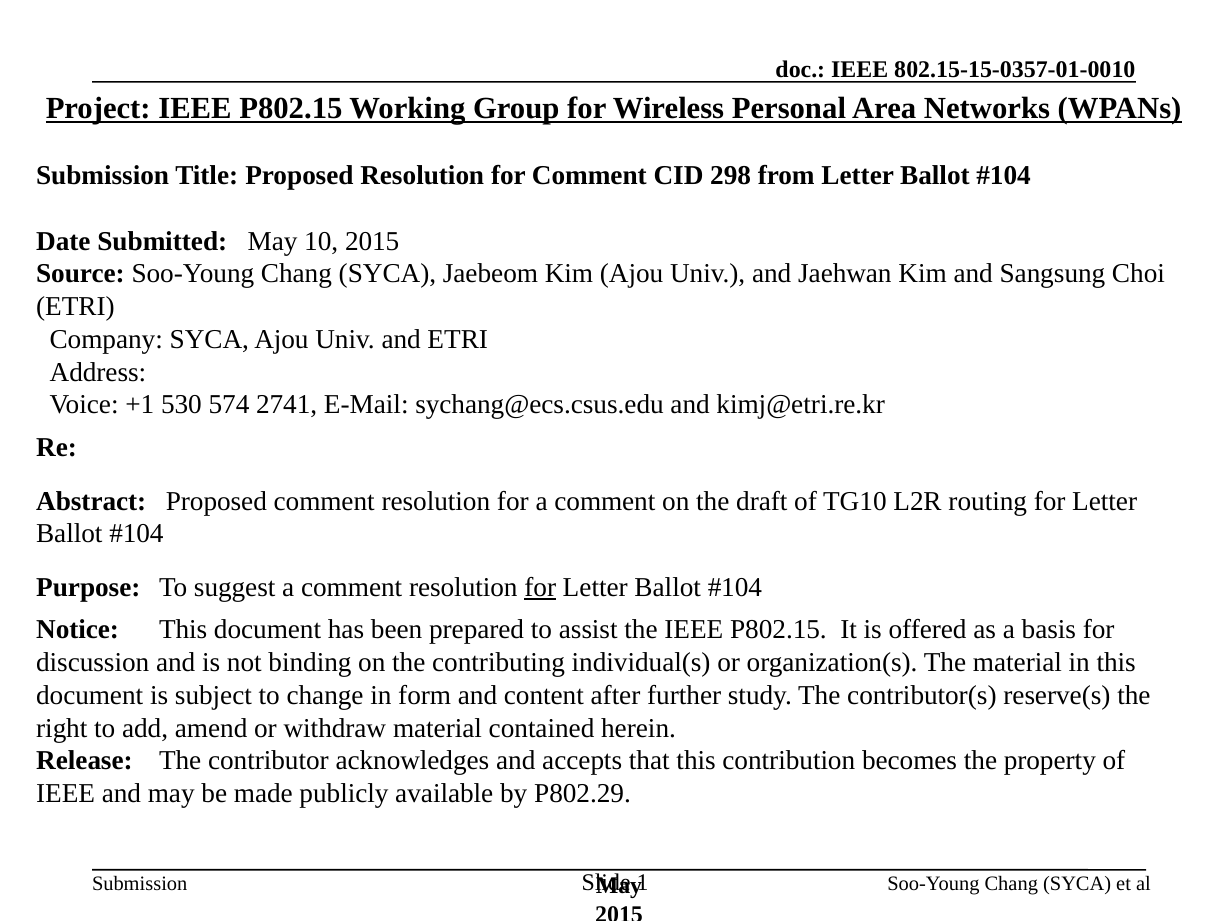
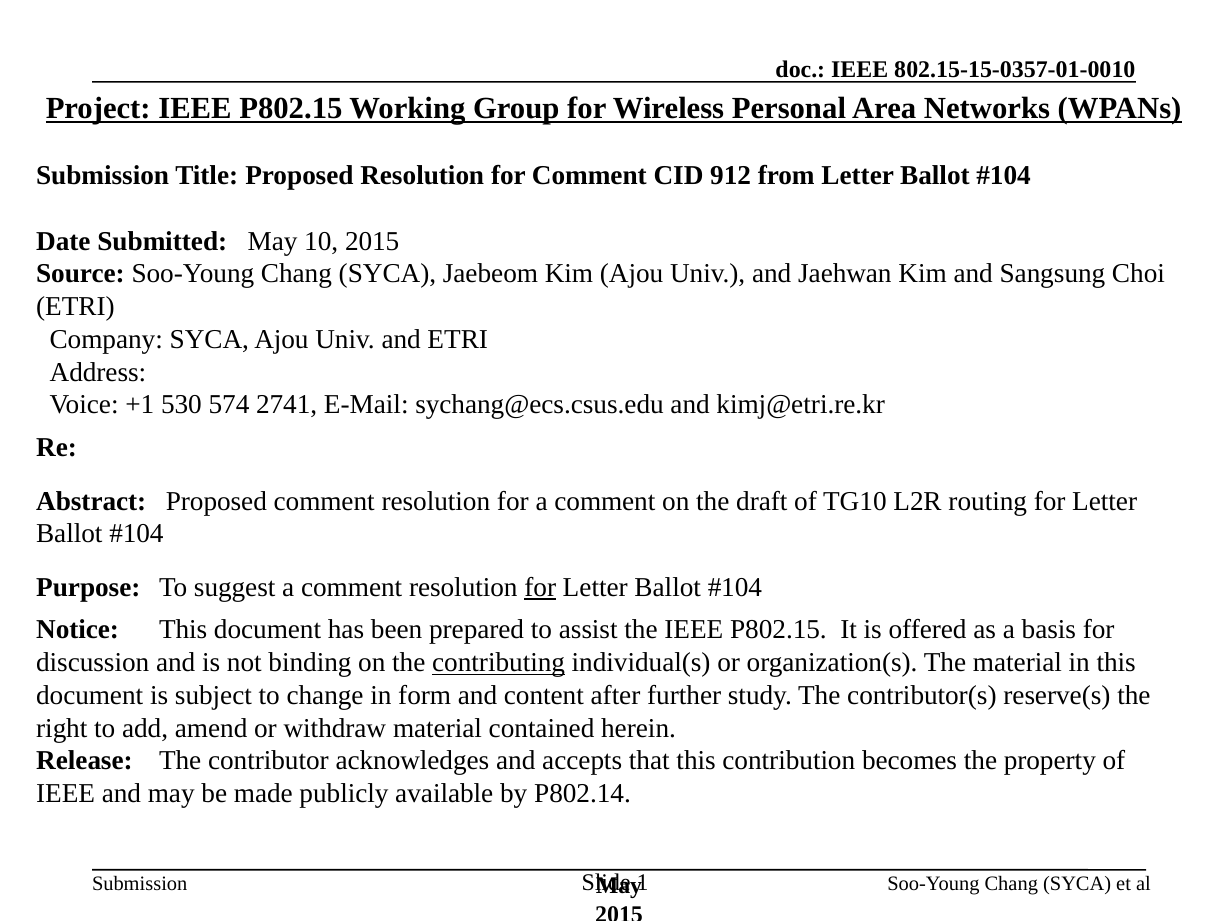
298: 298 -> 912
contributing underline: none -> present
P802.29: P802.29 -> P802.14
